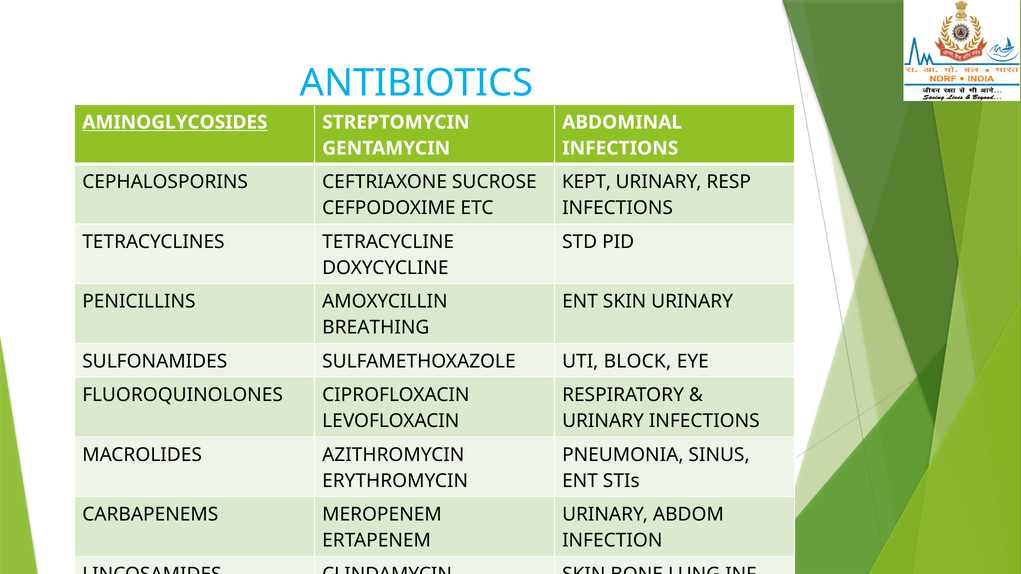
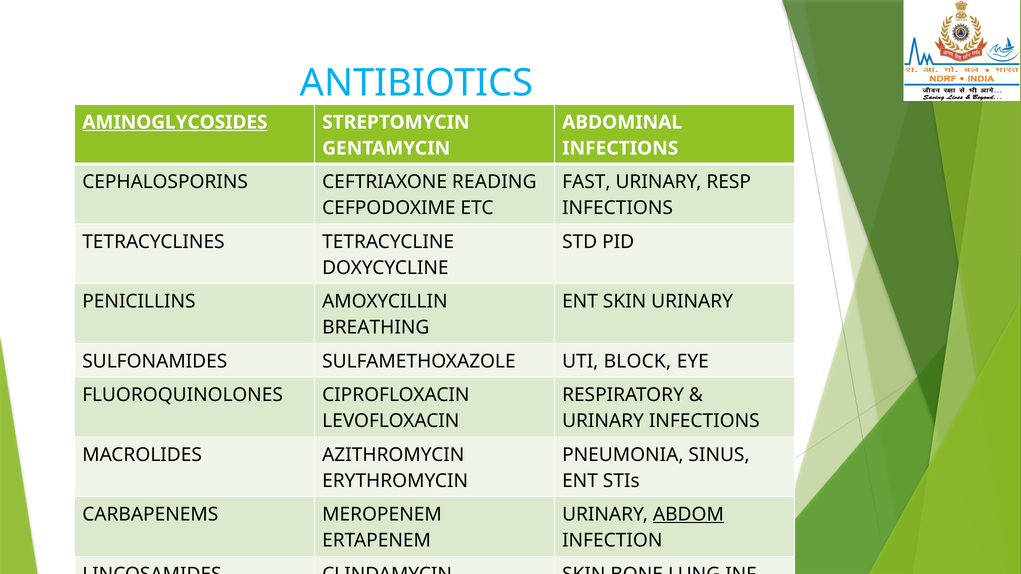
SUCROSE: SUCROSE -> READING
KEPT: KEPT -> FAST
ABDOM underline: none -> present
